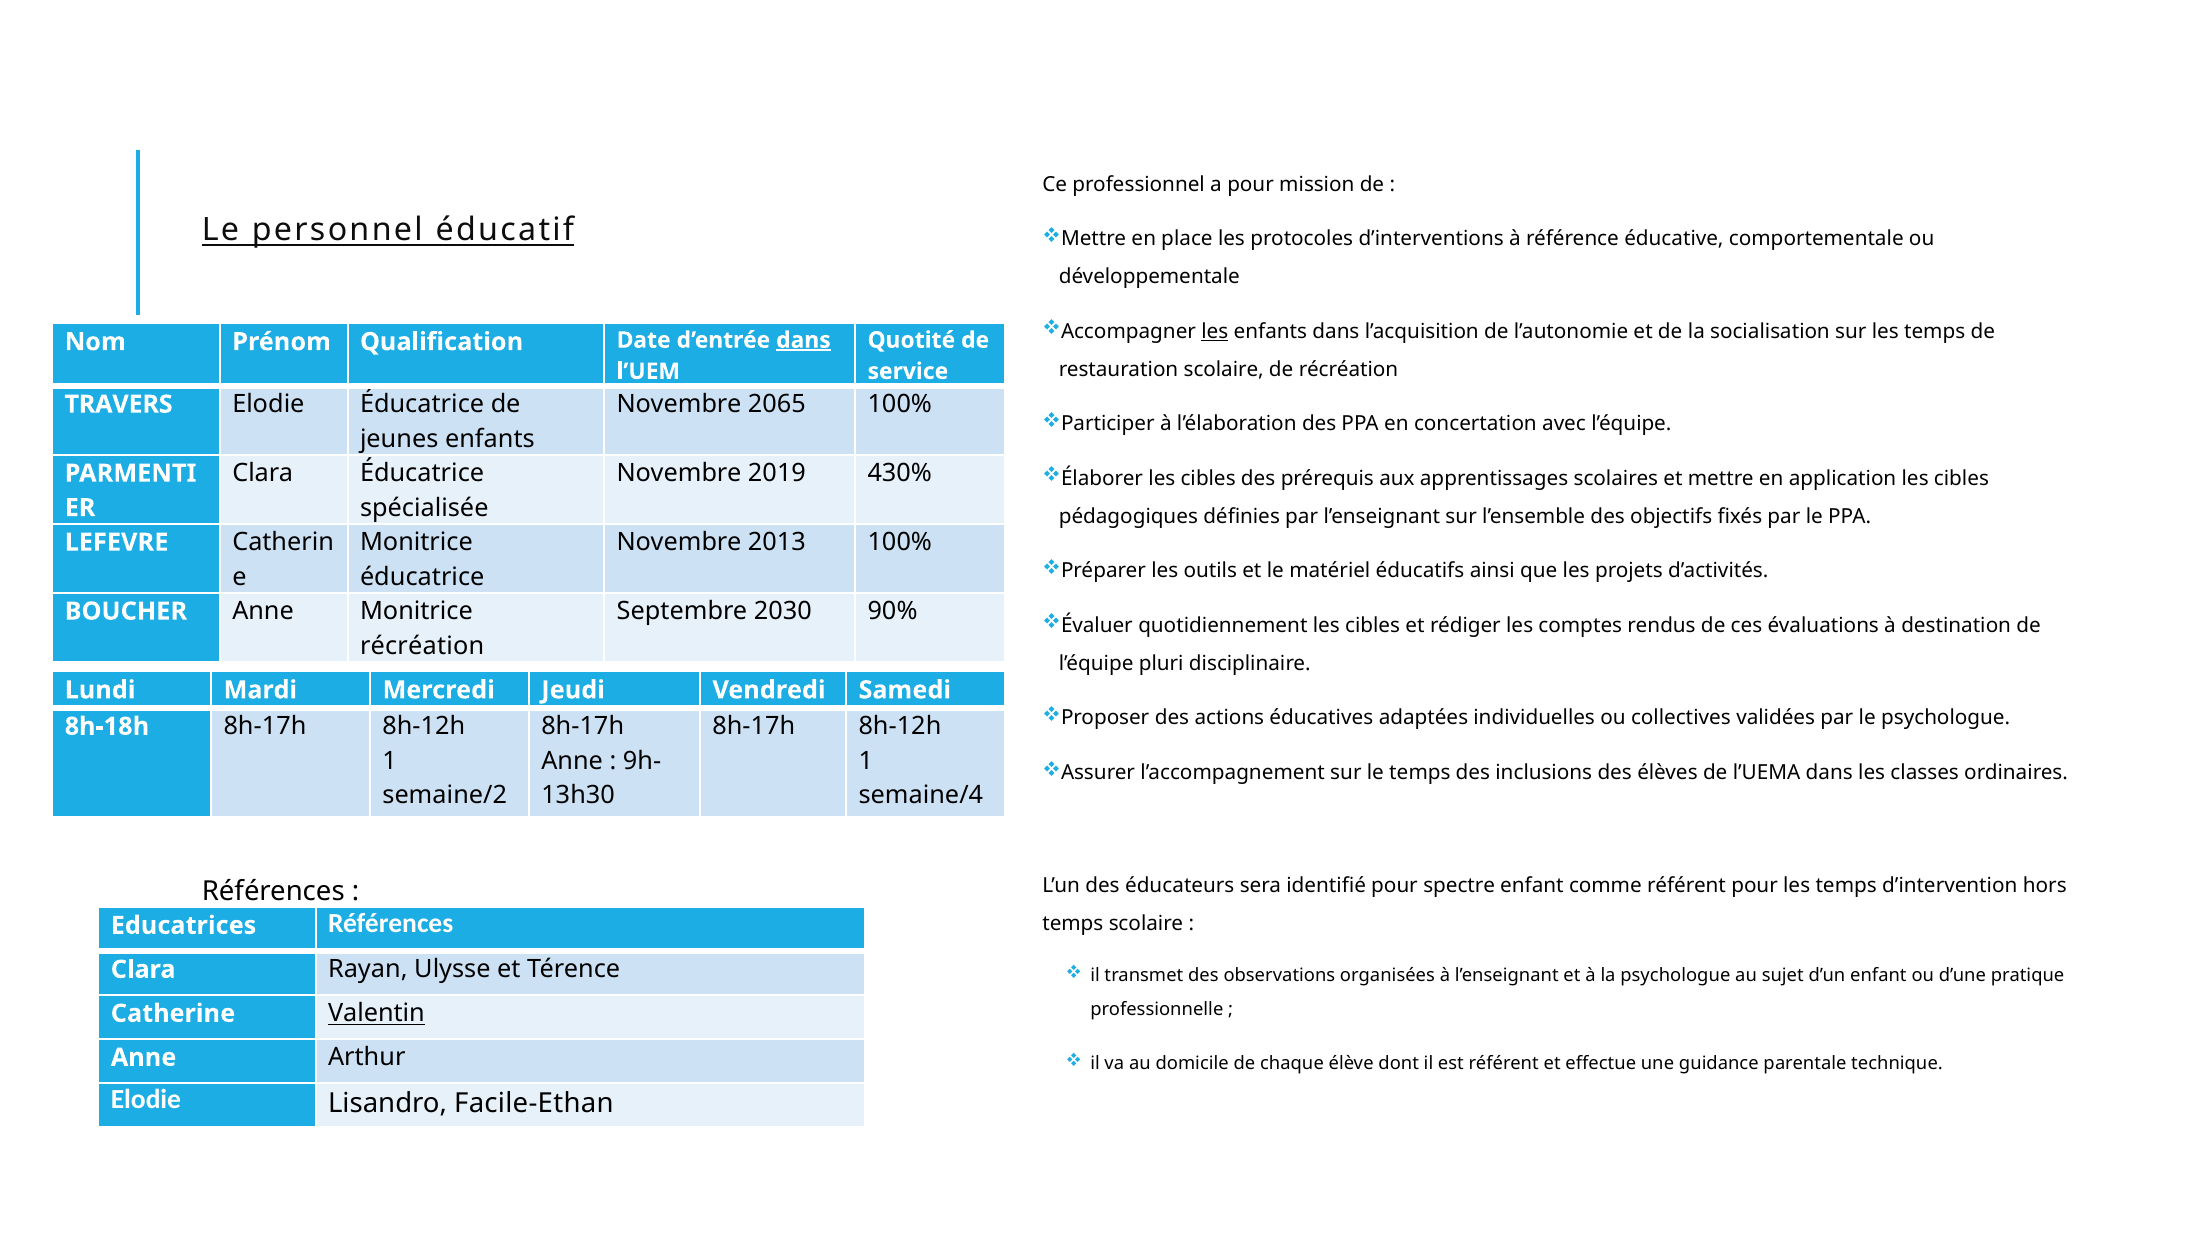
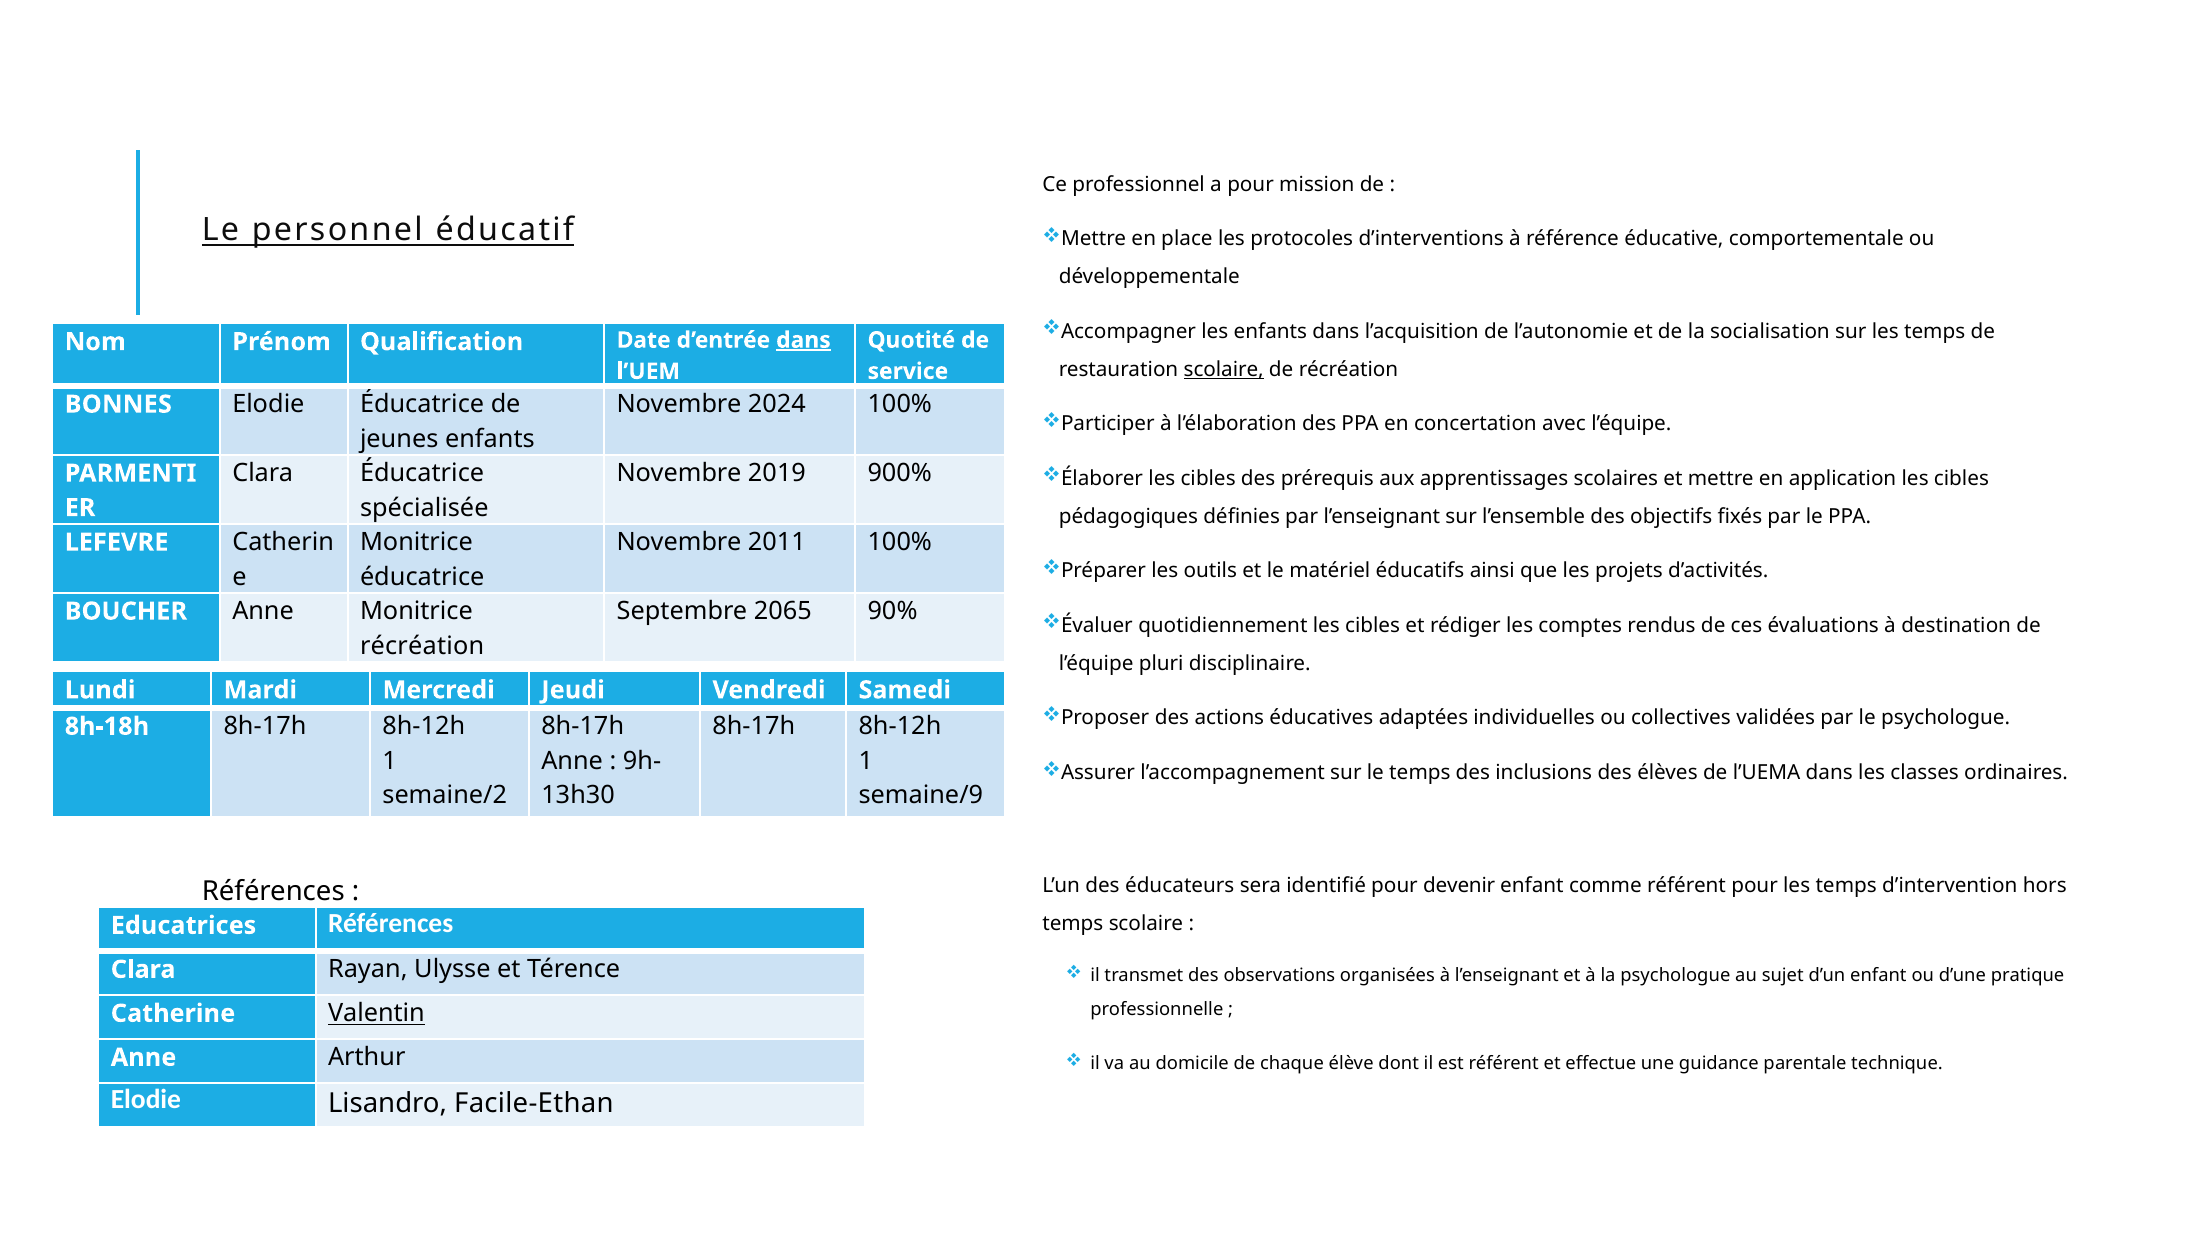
les at (1215, 331) underline: present -> none
scolaire at (1224, 369) underline: none -> present
2065: 2065 -> 2024
TRAVERS: TRAVERS -> BONNES
430%: 430% -> 900%
2013: 2013 -> 2011
2030: 2030 -> 2065
semaine/4: semaine/4 -> semaine/9
spectre: spectre -> devenir
